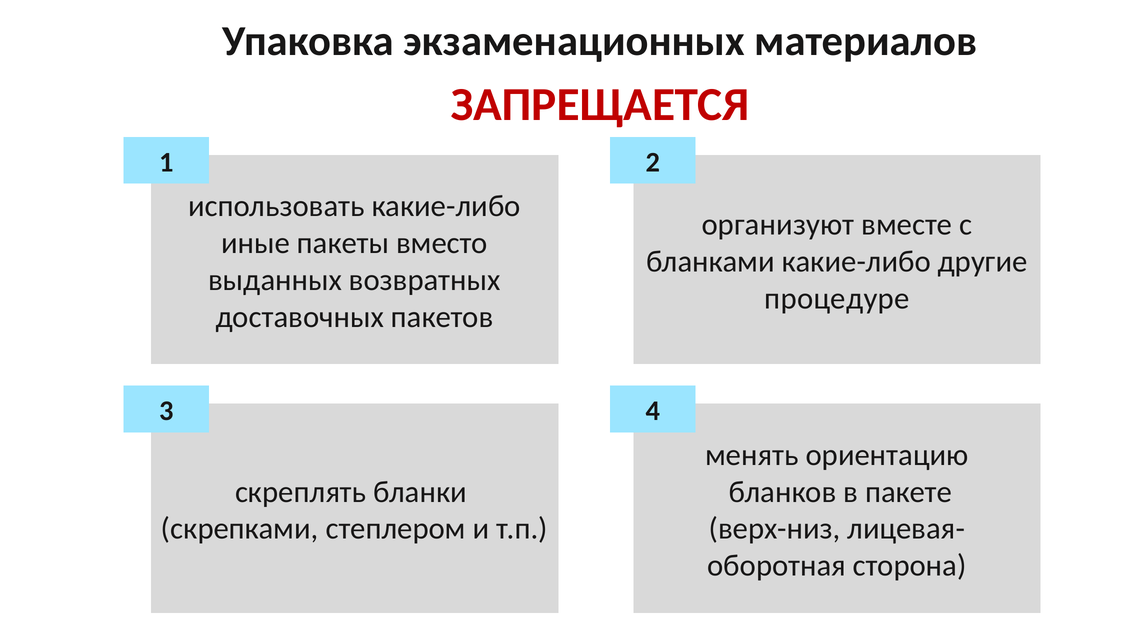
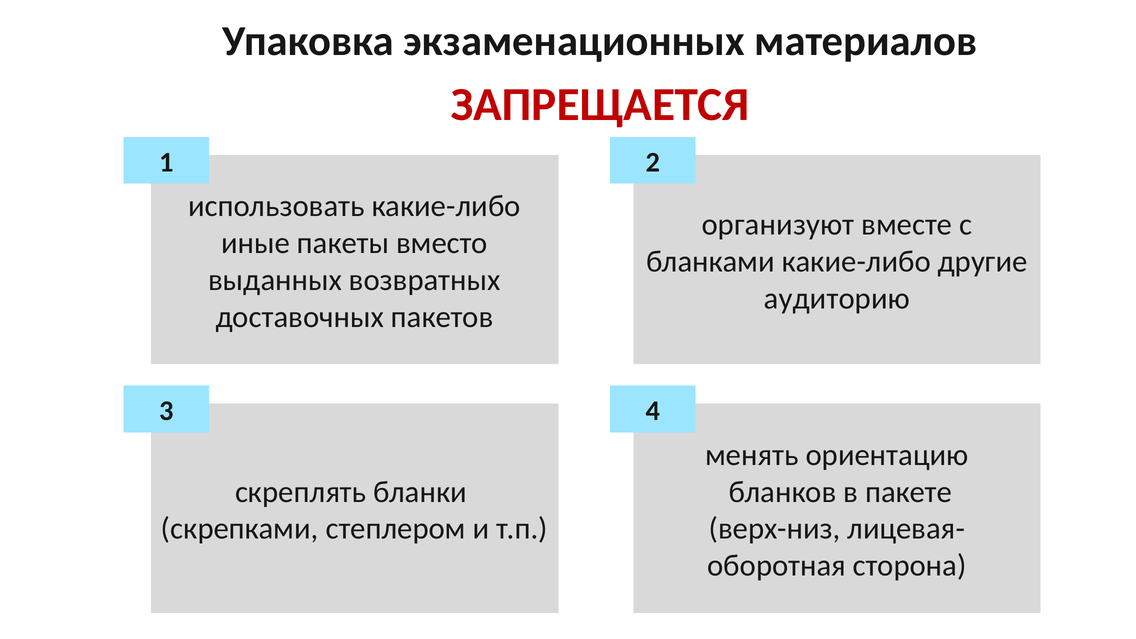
процедуре: процедуре -> аудиторию
